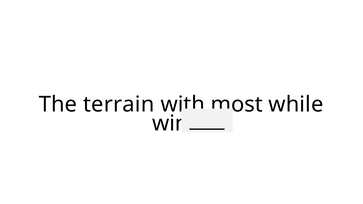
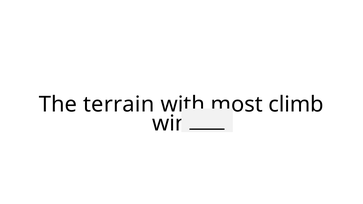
while: while -> climb
